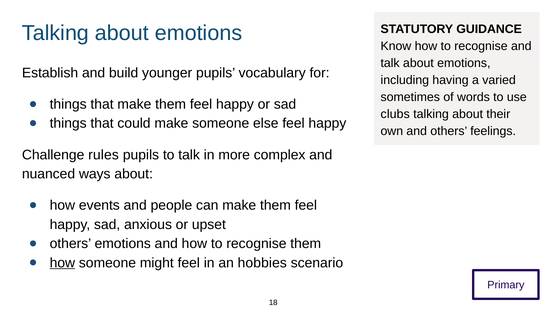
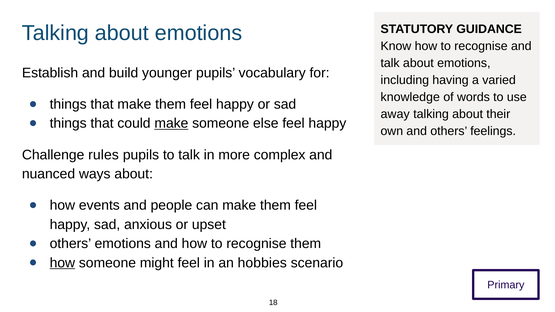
sometimes: sometimes -> knowledge
clubs: clubs -> away
make at (171, 123) underline: none -> present
